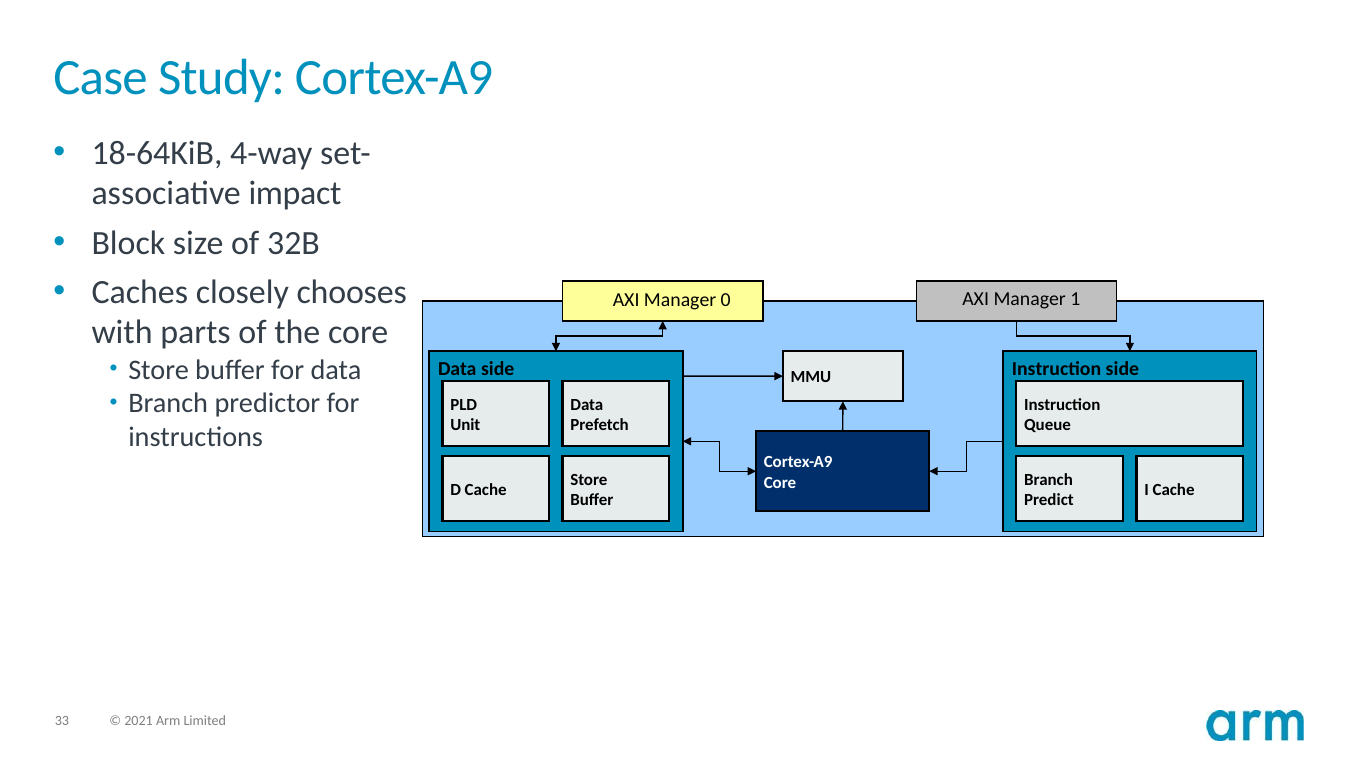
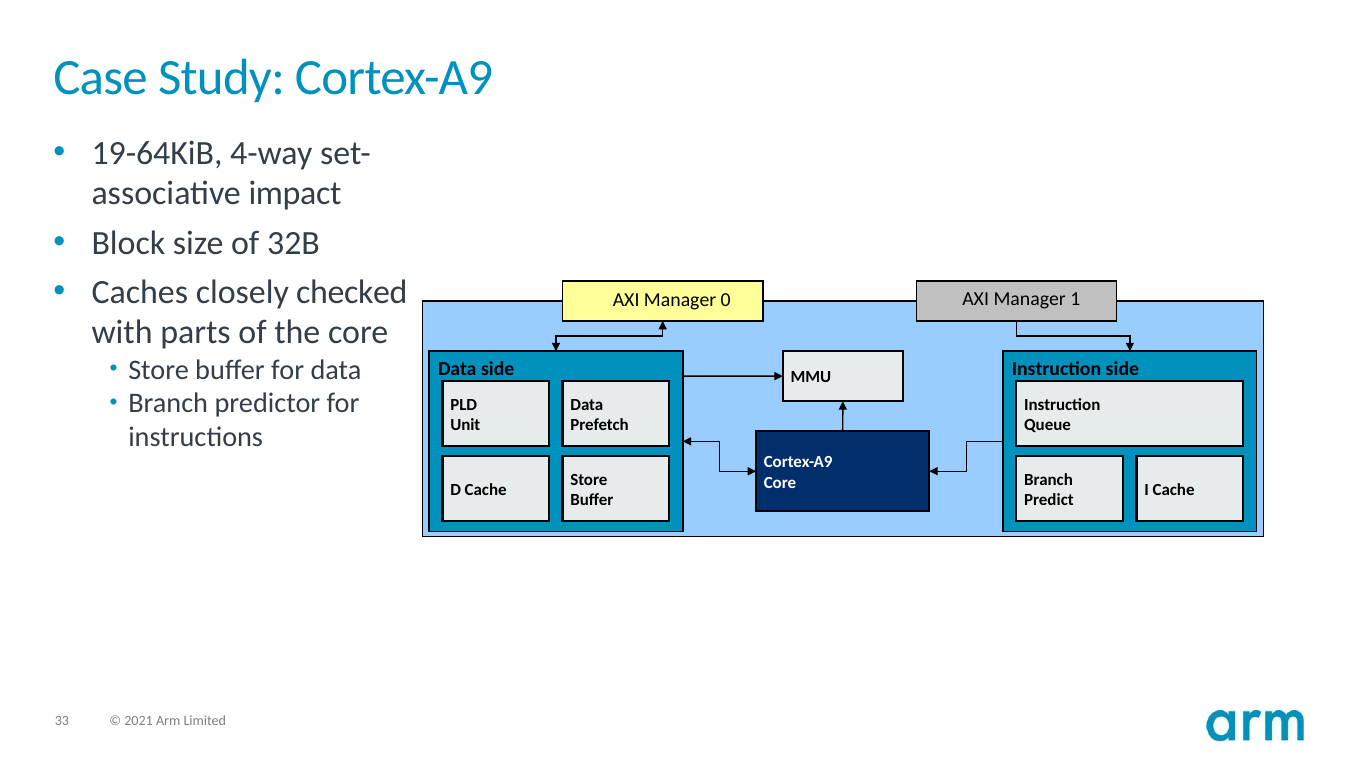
18-64KiB: 18-64KiB -> 19-64KiB
chooses: chooses -> checked
